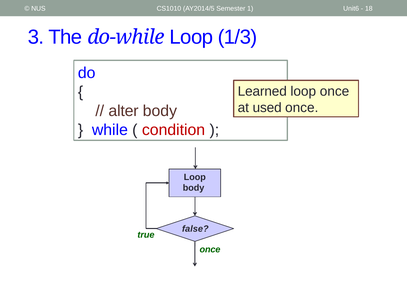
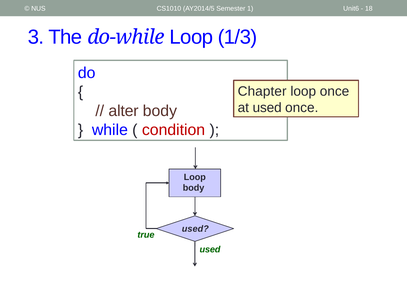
Learned: Learned -> Chapter
false at (195, 229): false -> used
once at (210, 250): once -> used
